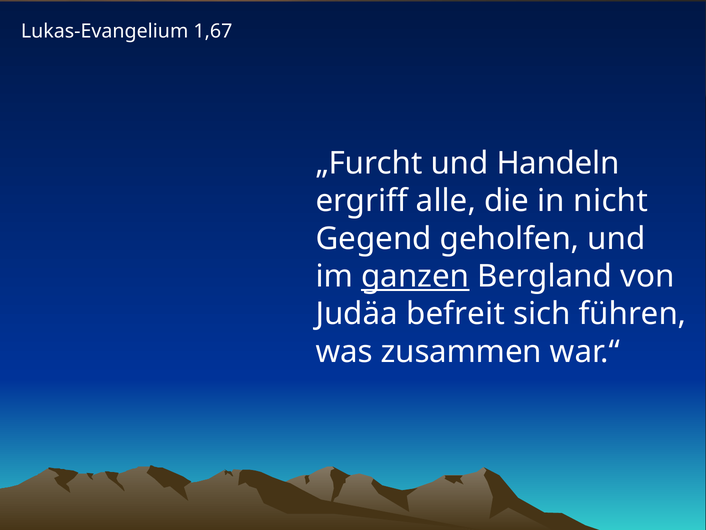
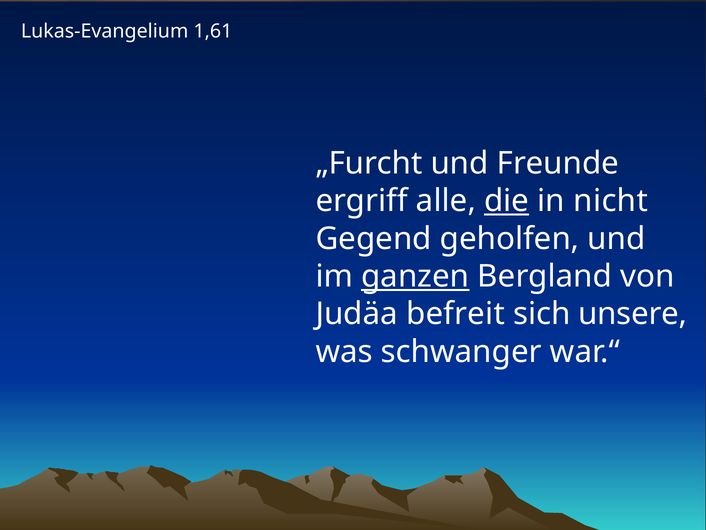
1,67: 1,67 -> 1,61
Handeln: Handeln -> Freunde
die underline: none -> present
führen: führen -> unsere
zusammen: zusammen -> schwanger
